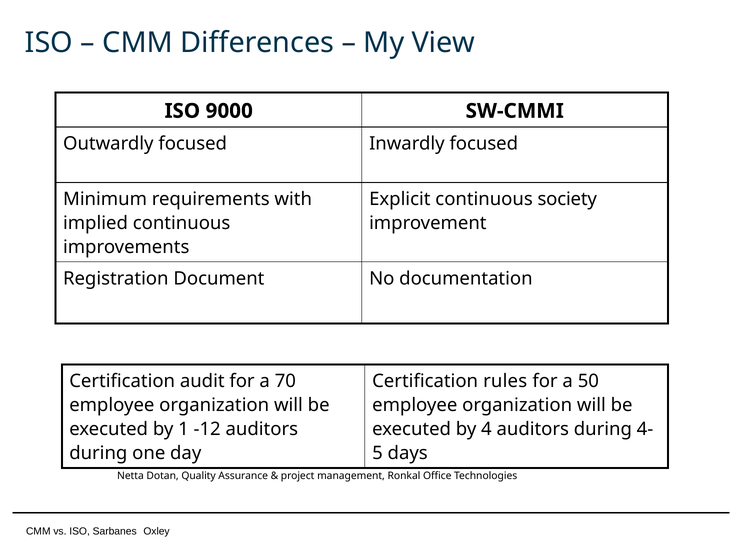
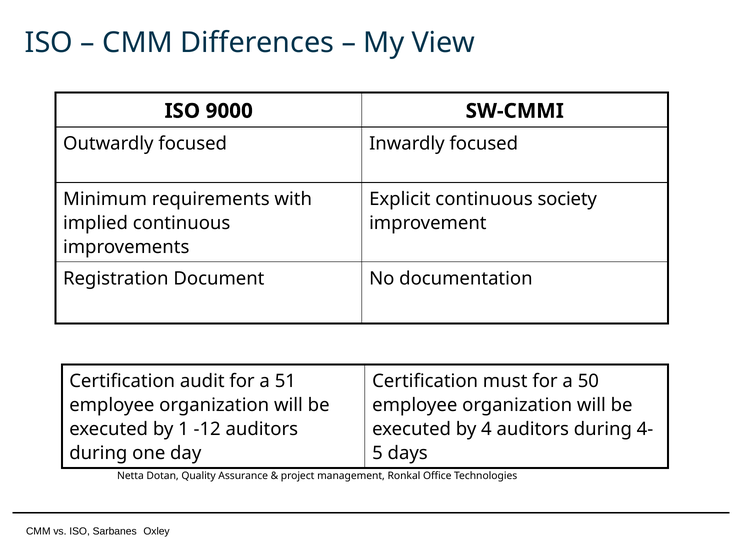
70: 70 -> 51
rules: rules -> must
